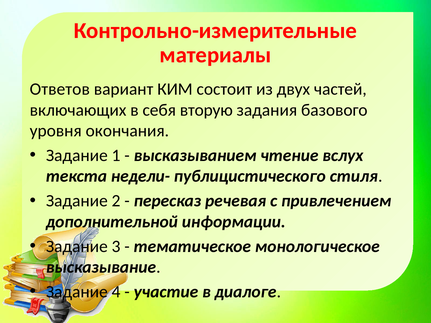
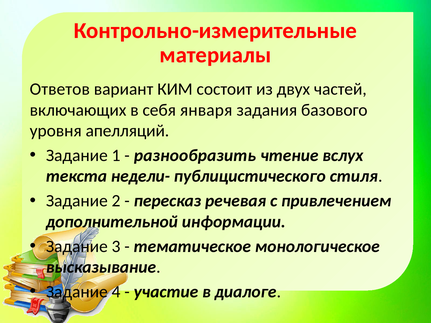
вторую: вторую -> января
окончания: окончания -> апелляций
высказыванием: высказыванием -> разнообразить
